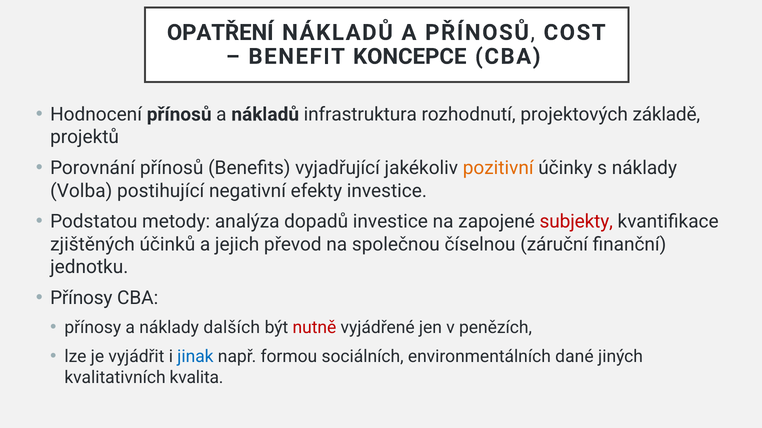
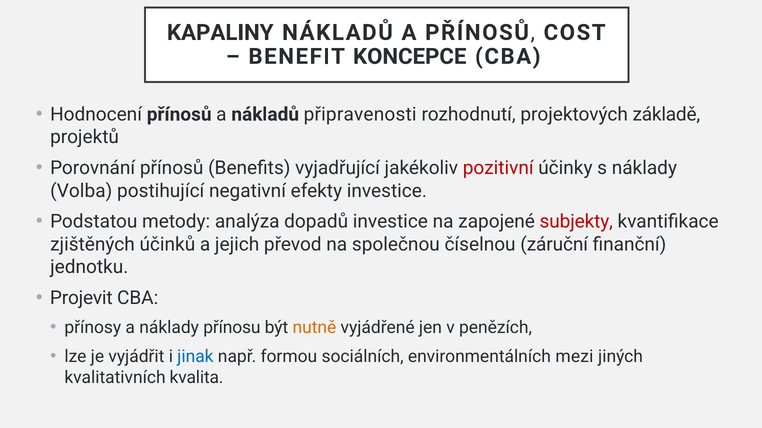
OPATŘENÍ: OPATŘENÍ -> KAPALINY
infrastruktura: infrastruktura -> připravenosti
pozitivní colour: orange -> red
Přínosy at (81, 298): Přínosy -> Projevit
dalších: dalších -> přínosu
nutně colour: red -> orange
dané: dané -> mezi
